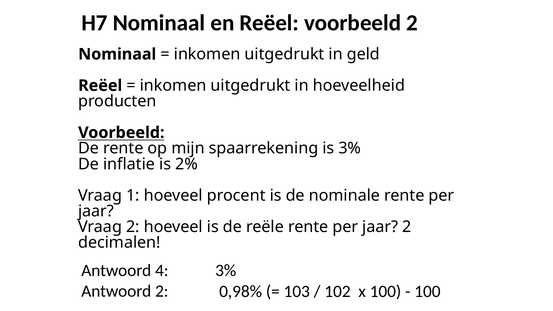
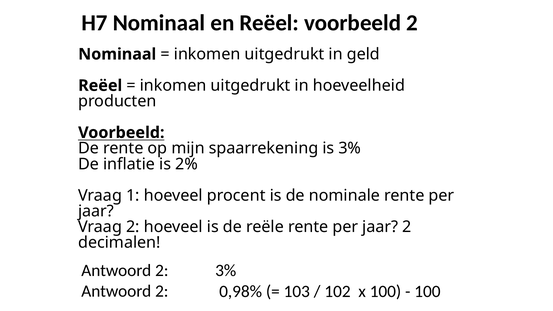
4 at (162, 270): 4 -> 2
